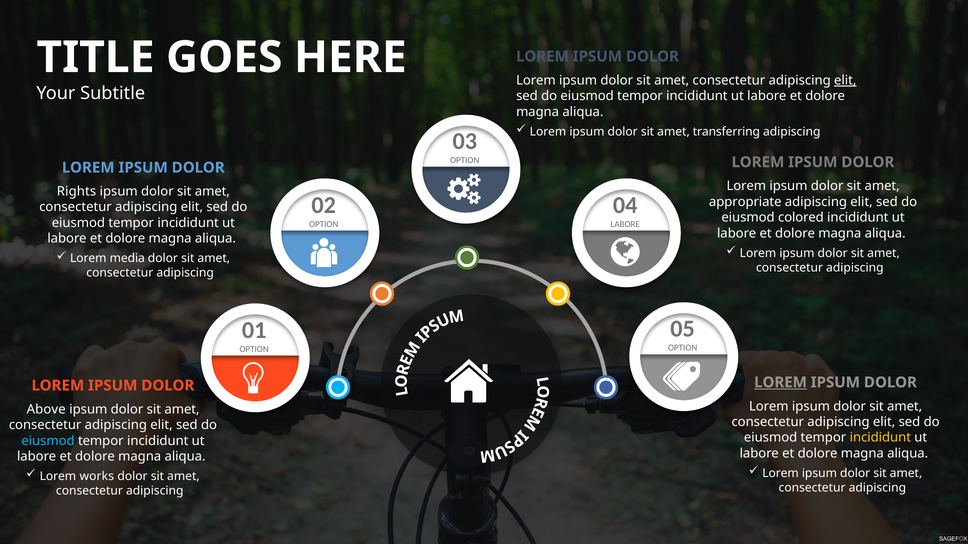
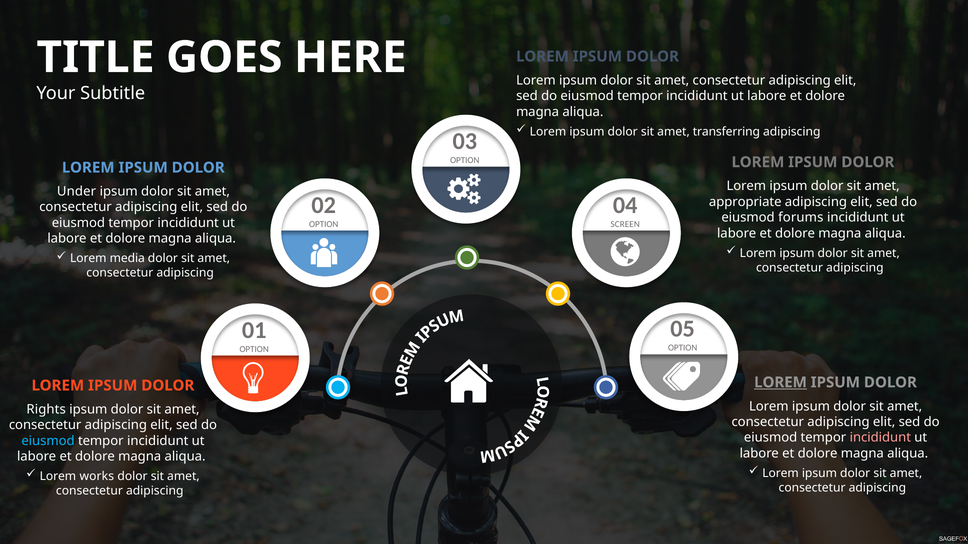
elit at (845, 80) underline: present -> none
Rights: Rights -> Under
colored: colored -> forums
LABORE at (625, 224): LABORE -> SCREEN
Above: Above -> Rights
incididunt at (880, 438) colour: yellow -> pink
